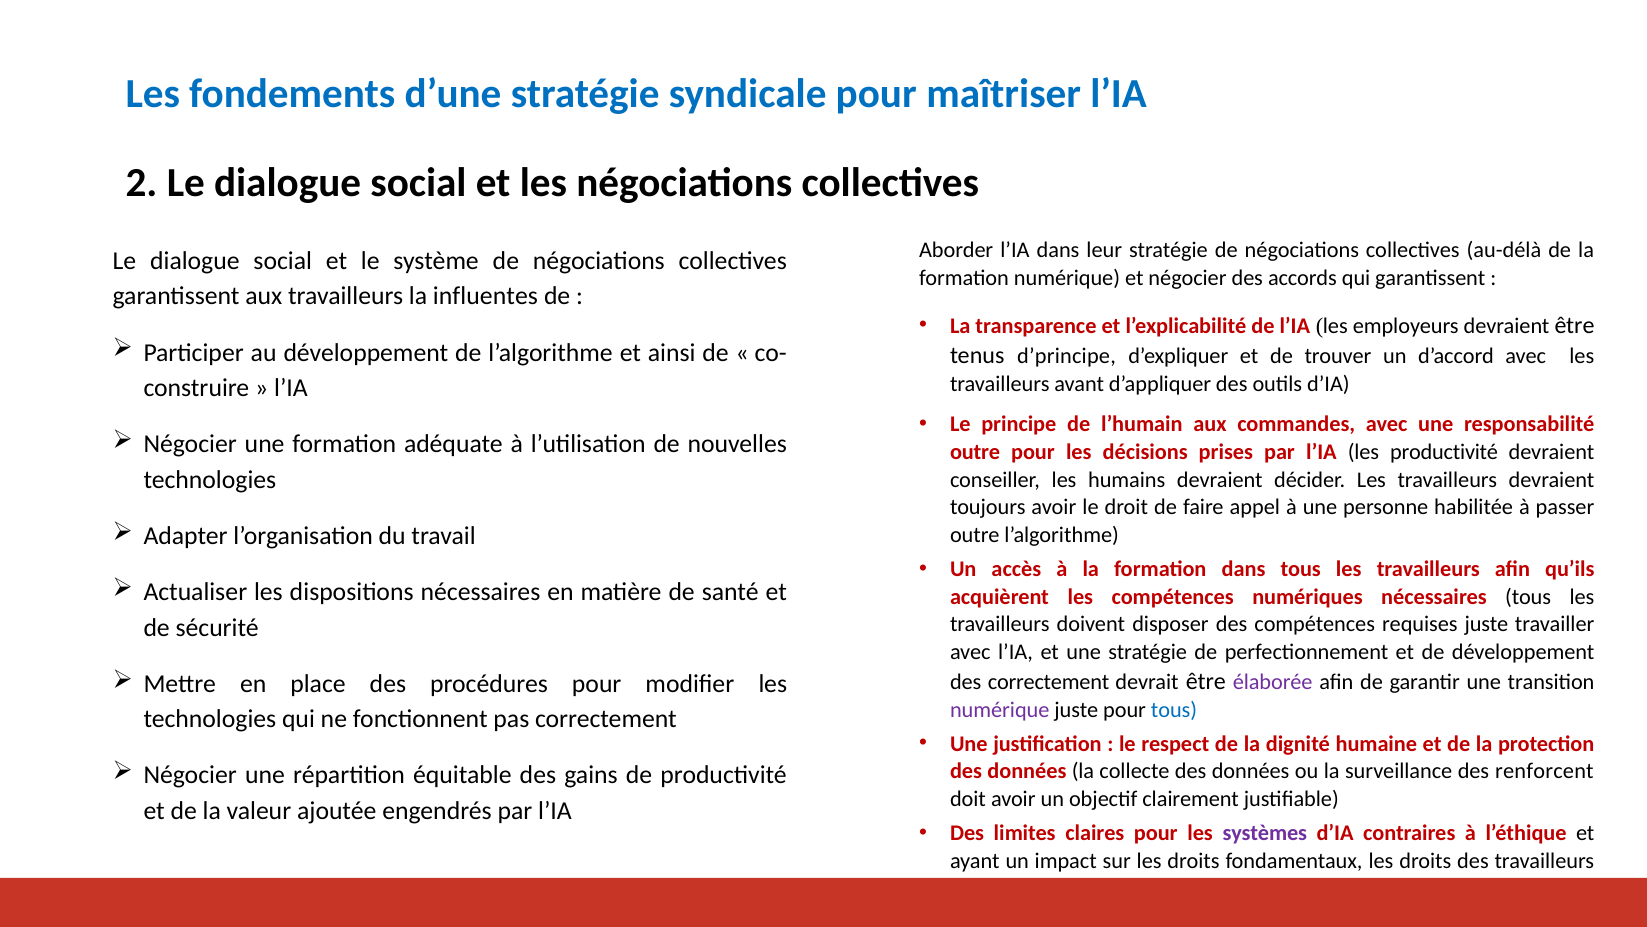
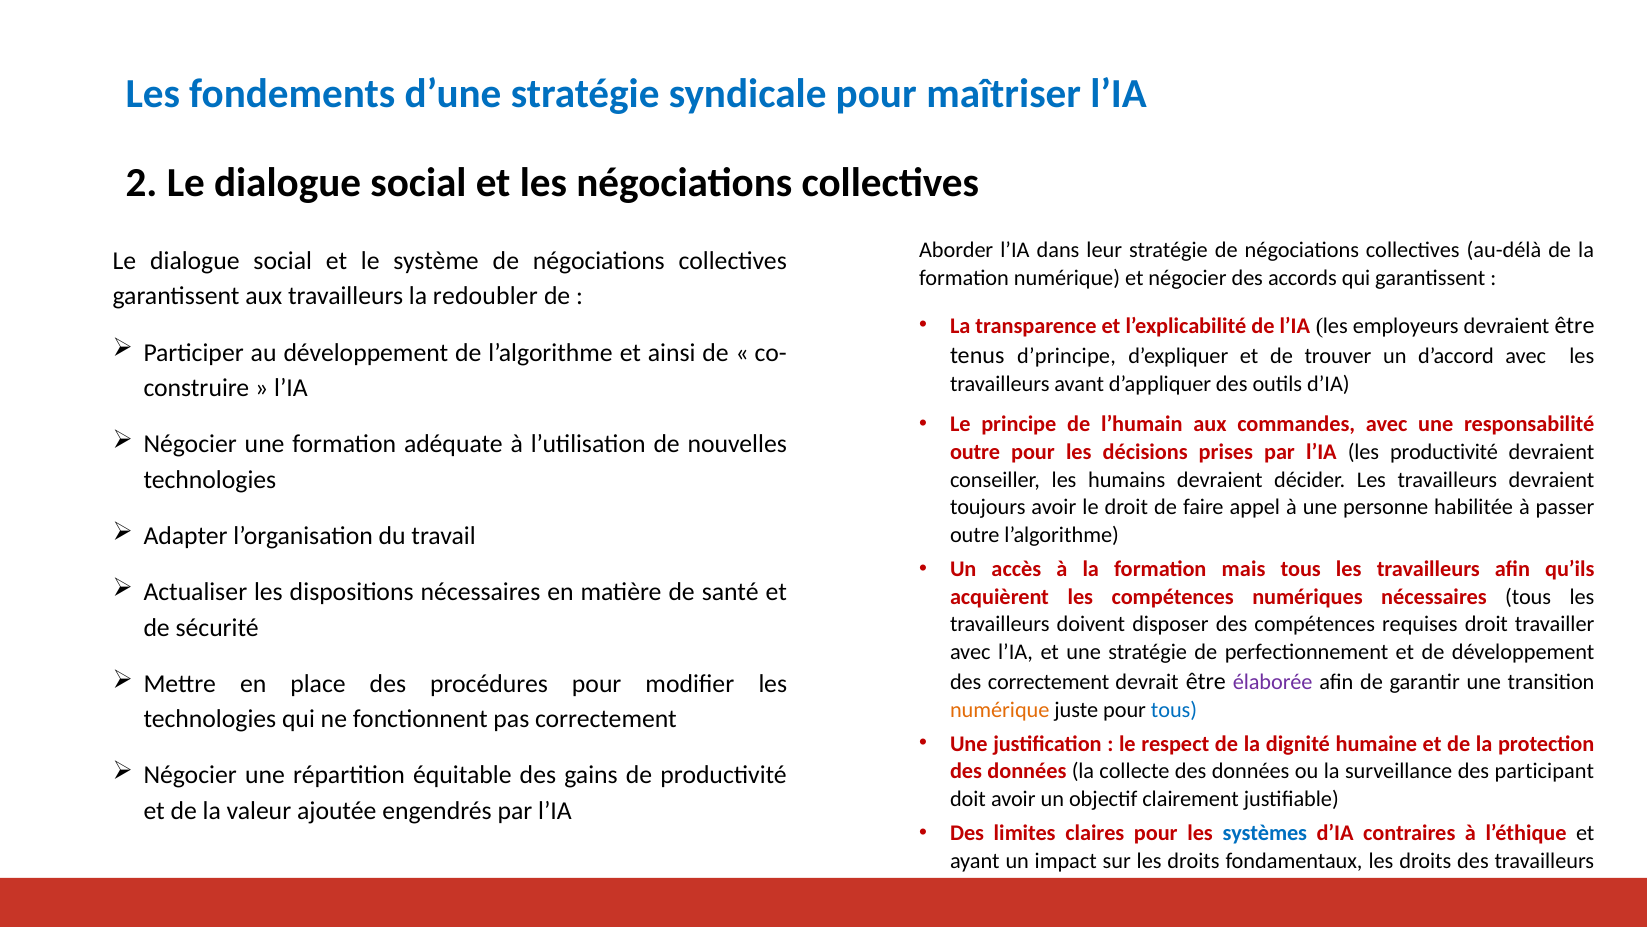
influentes: influentes -> redoubler
formation dans: dans -> mais
requises juste: juste -> droit
numérique at (1000, 709) colour: purple -> orange
renforcent: renforcent -> participant
systèmes colour: purple -> blue
